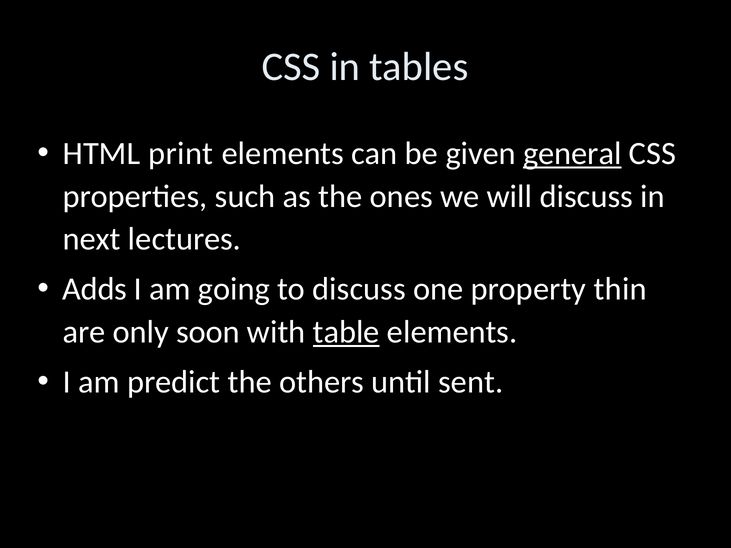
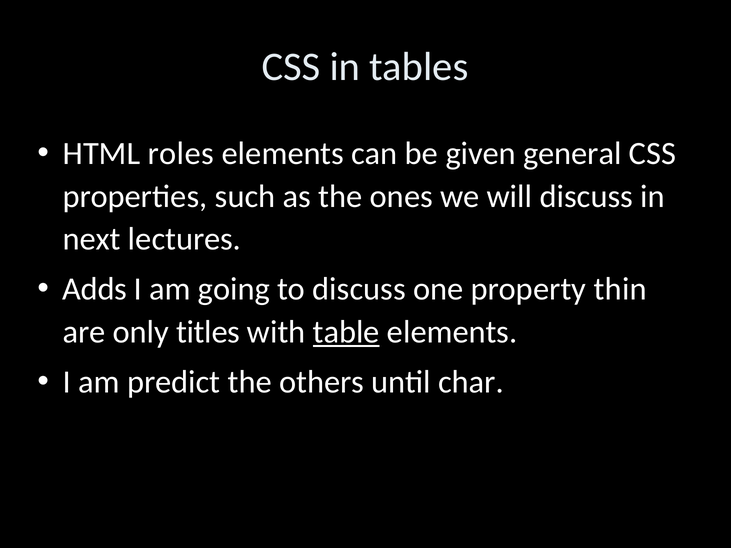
print: print -> roles
general underline: present -> none
soon: soon -> titles
sent: sent -> char
